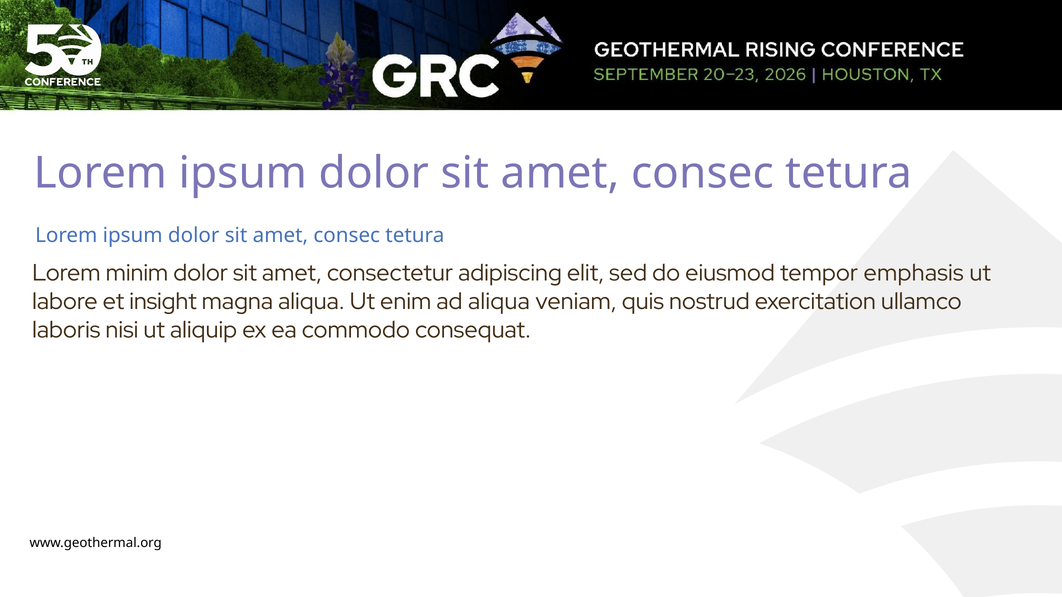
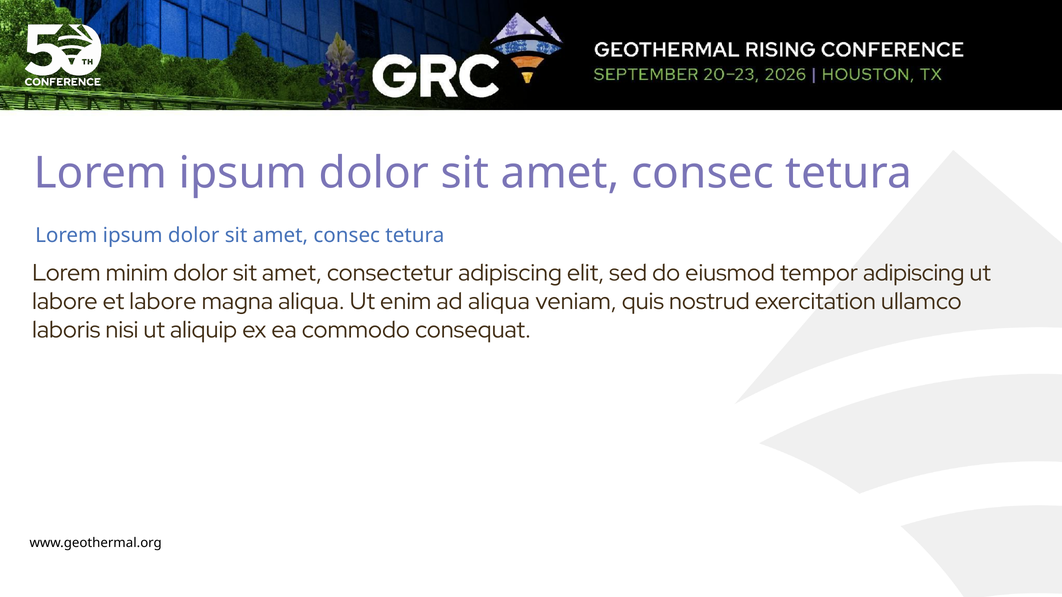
tempor emphasis: emphasis -> adipiscing
et insight: insight -> labore
